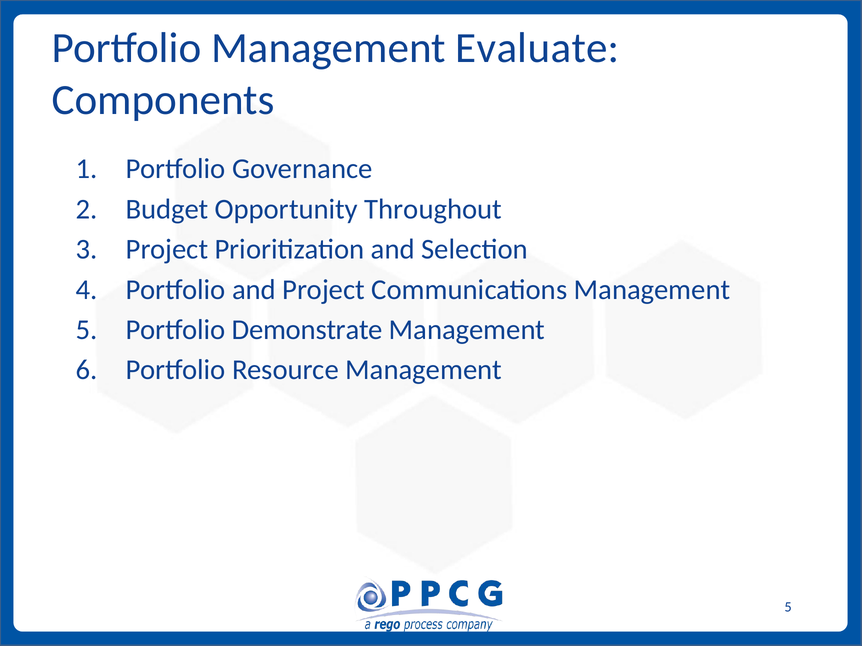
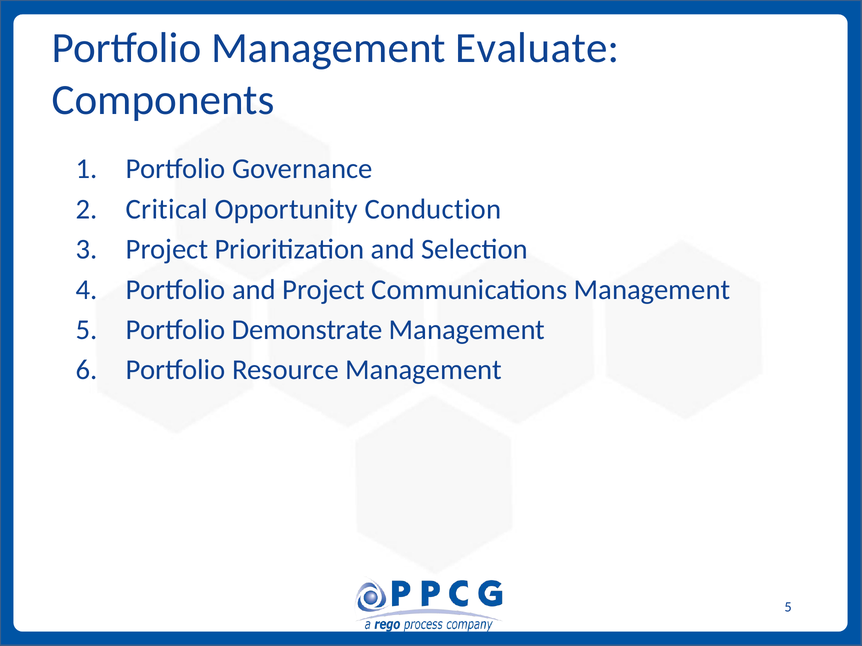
Budget: Budget -> Critical
Throughout: Throughout -> Conduction
